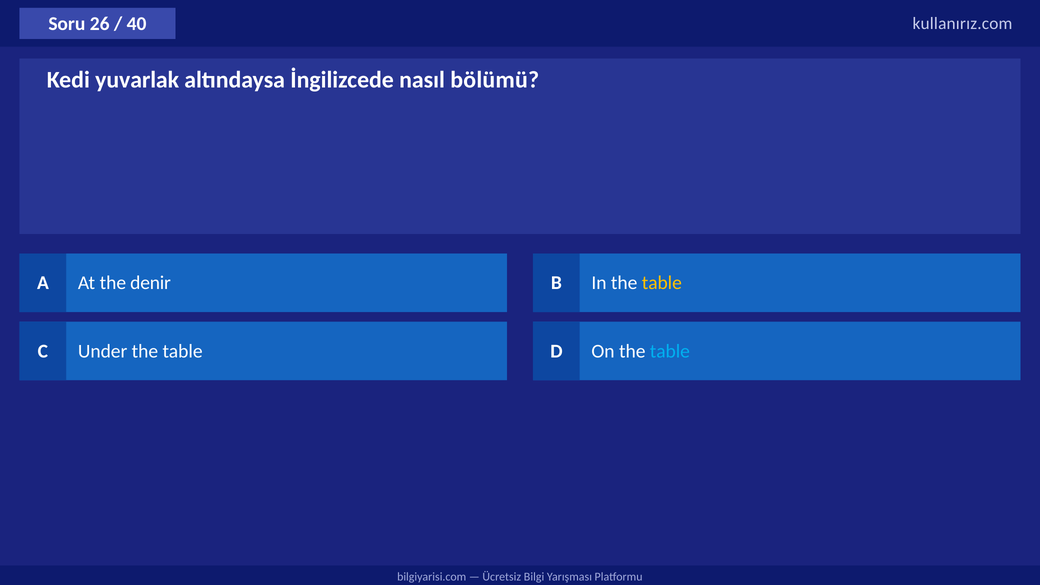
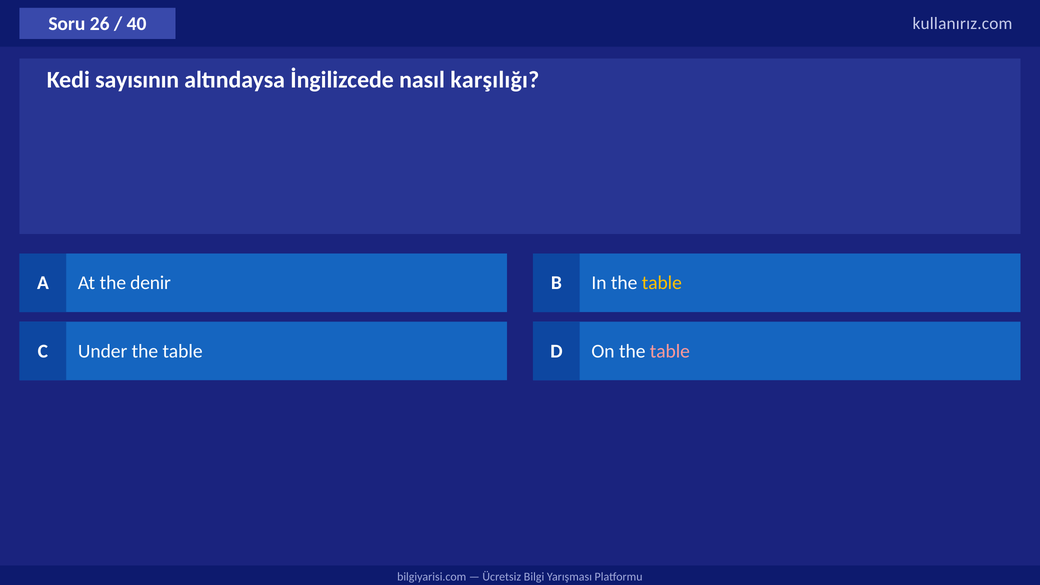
yuvarlak: yuvarlak -> sayısının
bölümü: bölümü -> karşılığı
table at (670, 351) colour: light blue -> pink
